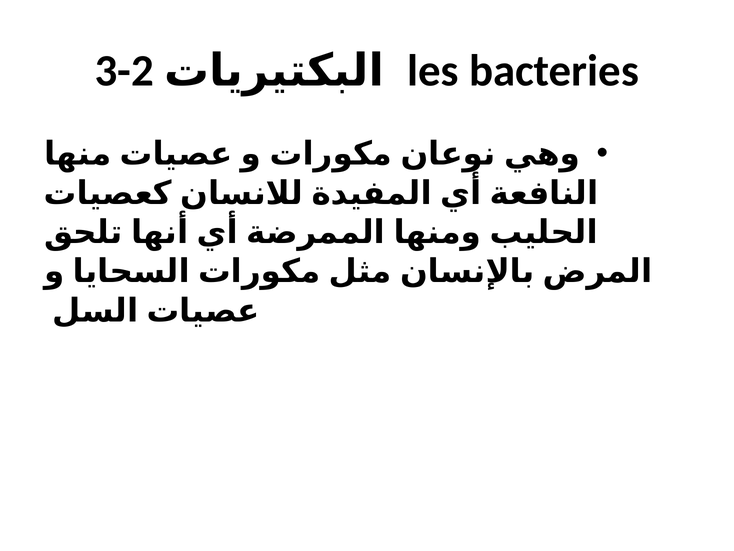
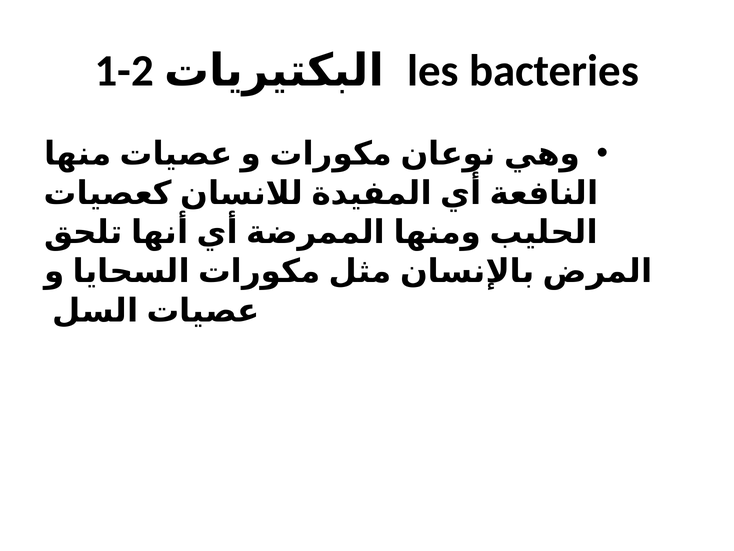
3-2: 3-2 -> 1-2
